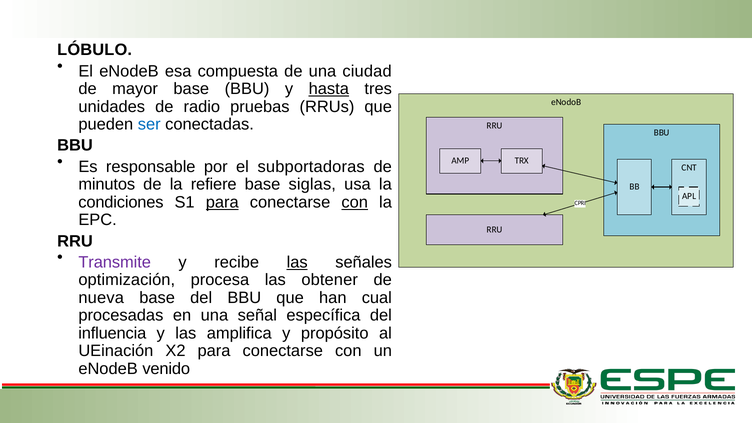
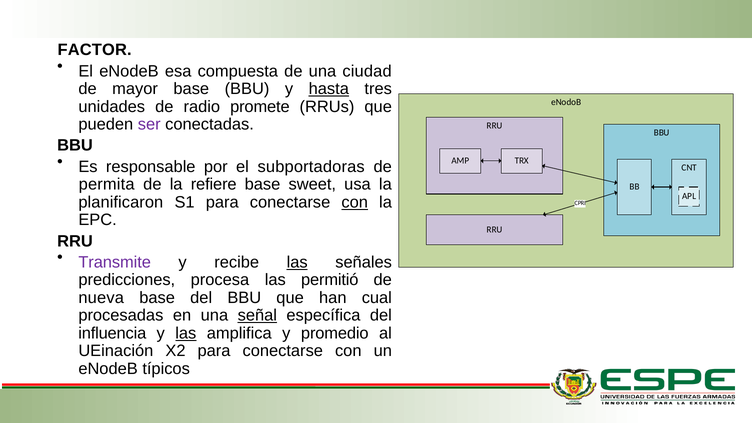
LÓBULO: LÓBULO -> FACTOR
pruebas: pruebas -> promete
ser colour: blue -> purple
minutos: minutos -> permita
siglas: siglas -> sweet
condiciones: condiciones -> planificaron
para at (222, 202) underline: present -> none
optimización: optimización -> predicciones
obtener: obtener -> permitió
señal underline: none -> present
las at (186, 333) underline: none -> present
propósito: propósito -> promedio
venido: venido -> típicos
